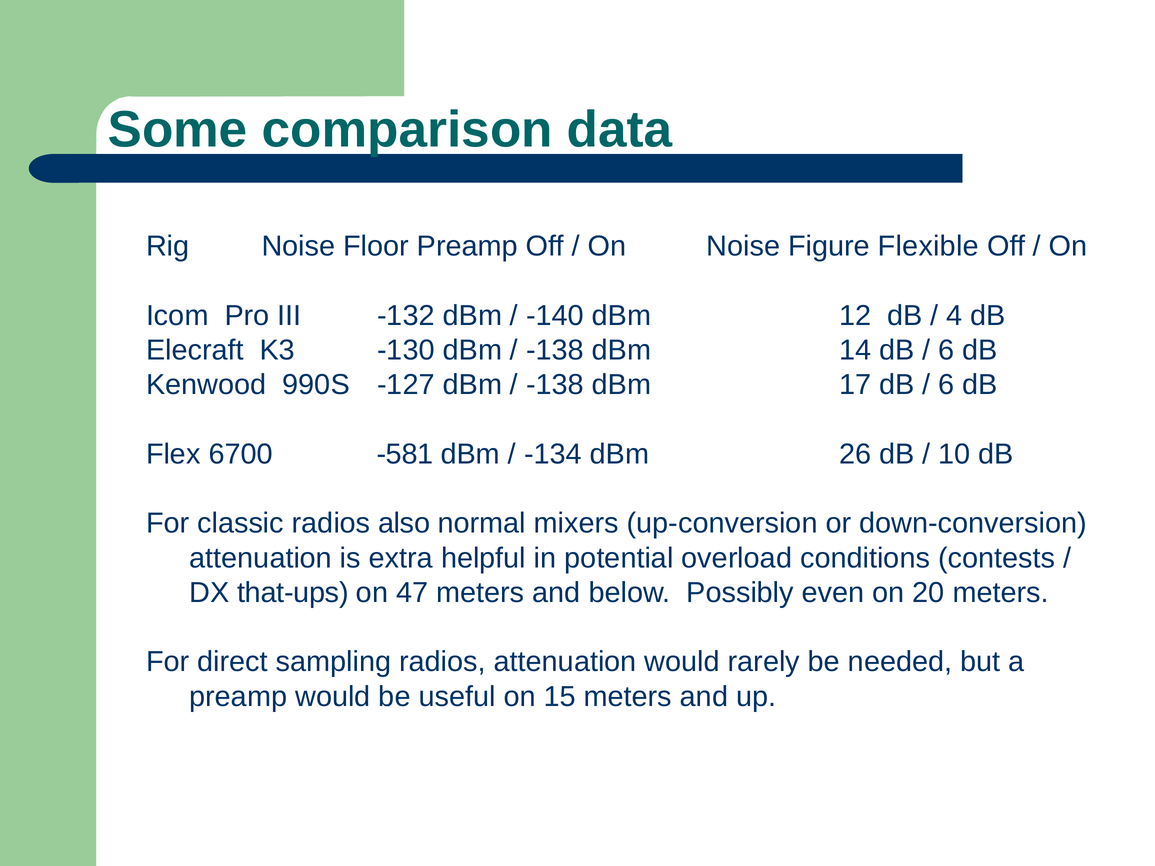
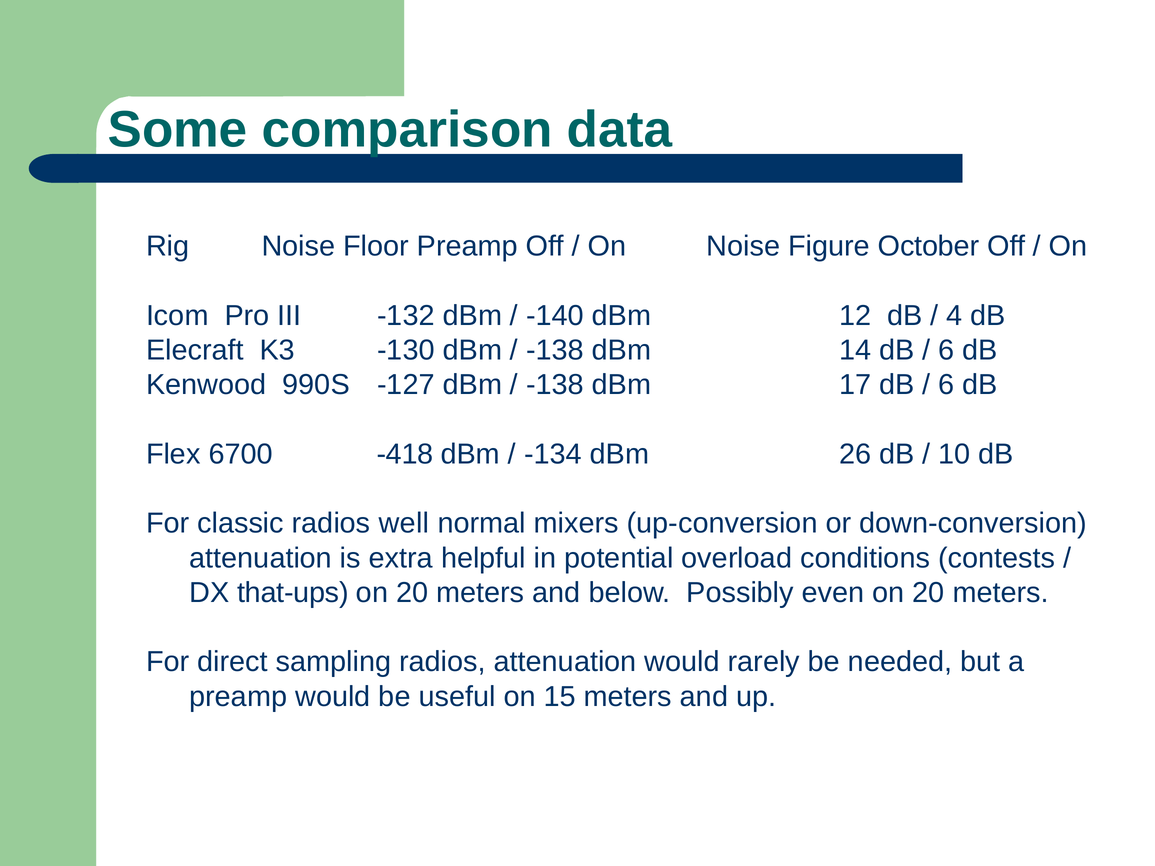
Flexible: Flexible -> October
-581: -581 -> -418
also: also -> well
47 at (412, 593): 47 -> 20
